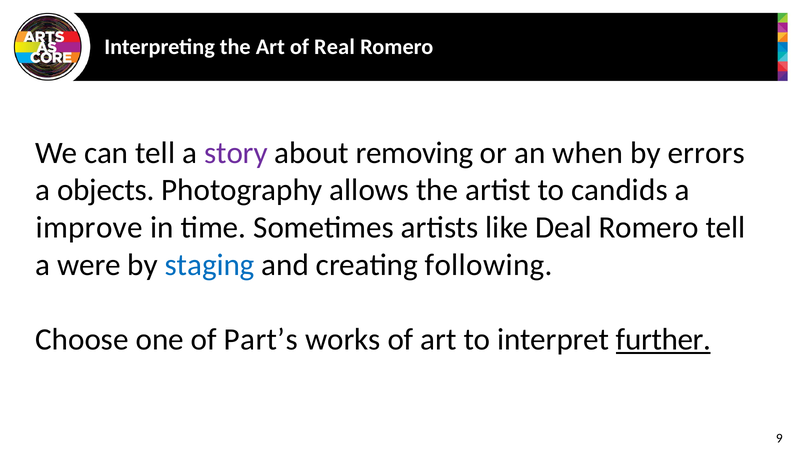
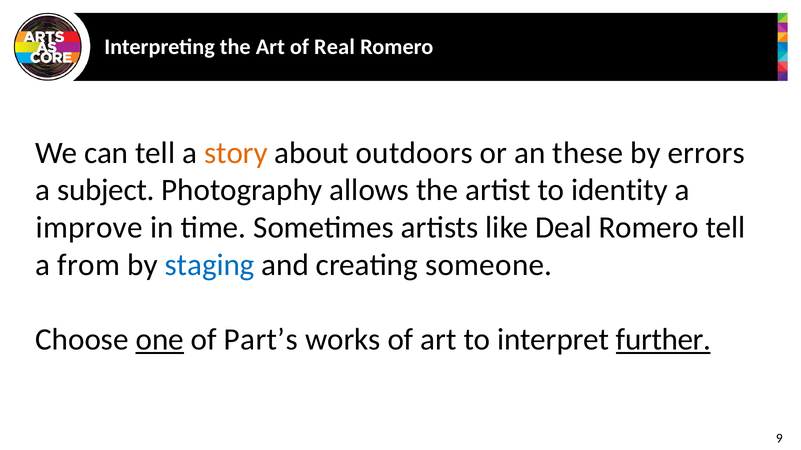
story colour: purple -> orange
removing: removing -> outdoors
when: when -> these
objects: objects -> subject
candids: candids -> identity
were: were -> from
following: following -> someone
one underline: none -> present
